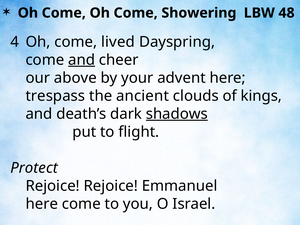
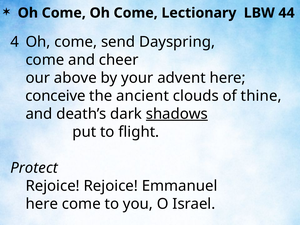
Showering: Showering -> Lectionary
48: 48 -> 44
lived: lived -> send
and at (82, 60) underline: present -> none
trespass: trespass -> conceive
kings: kings -> thine
